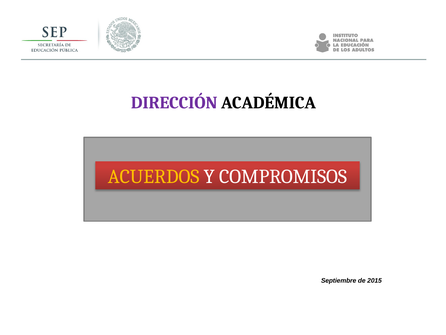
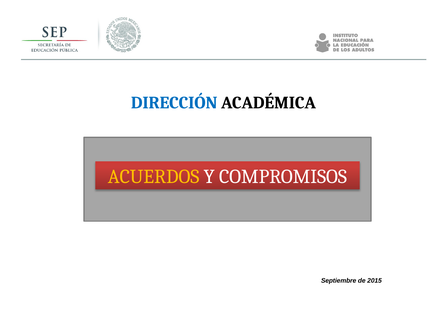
DIRECCIÓN colour: purple -> blue
